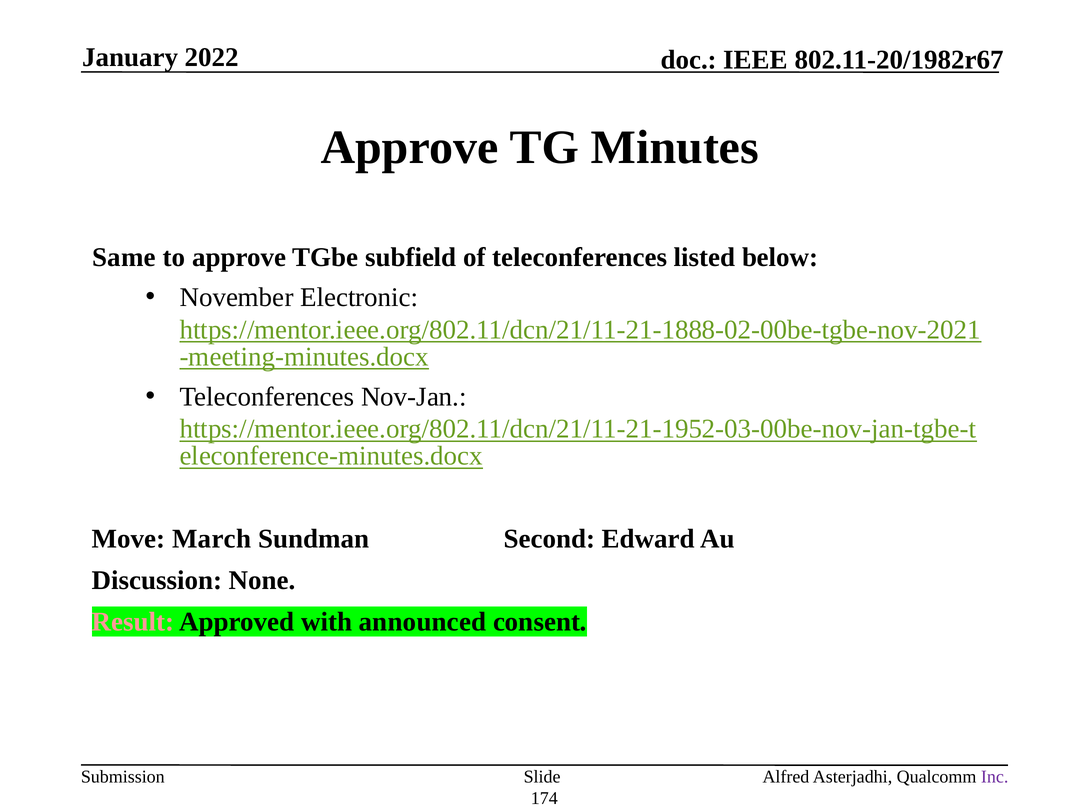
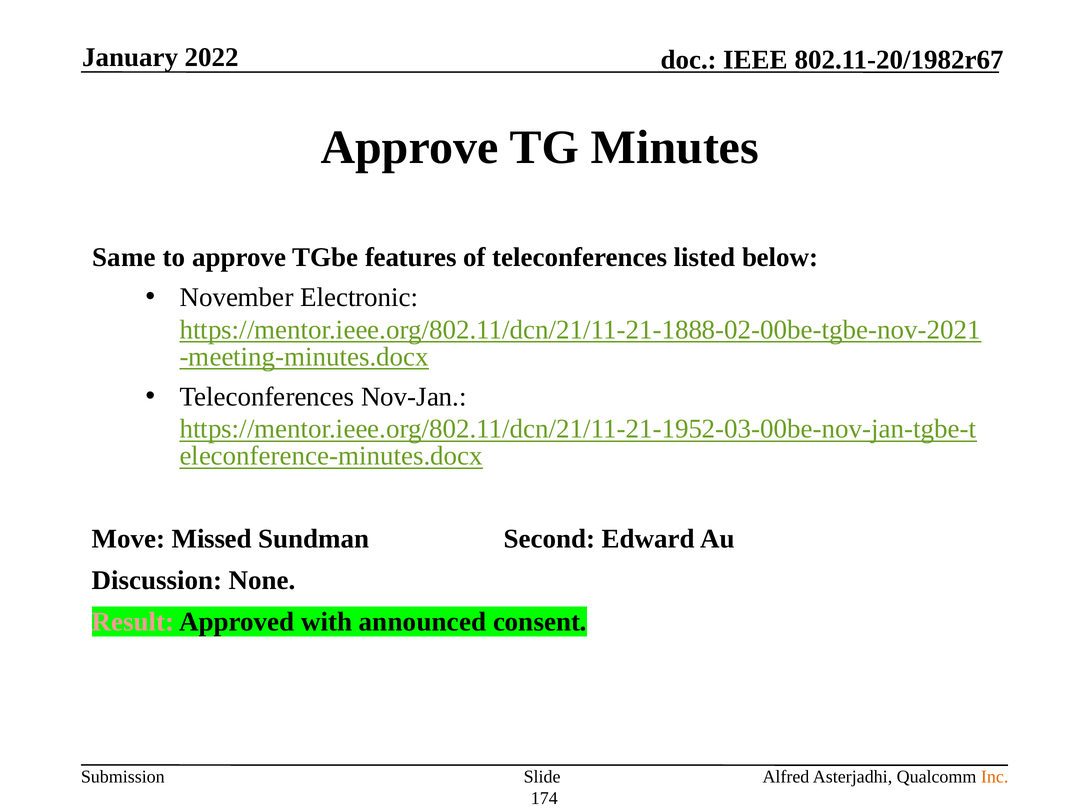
subfield: subfield -> features
March: March -> Missed
Inc colour: purple -> orange
